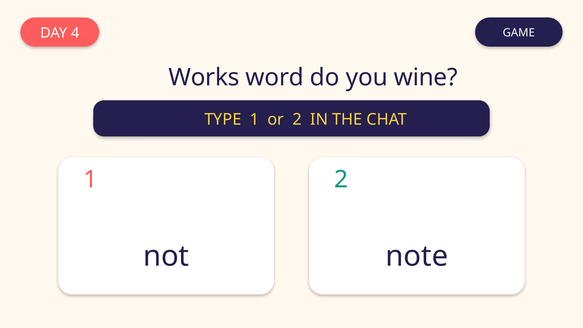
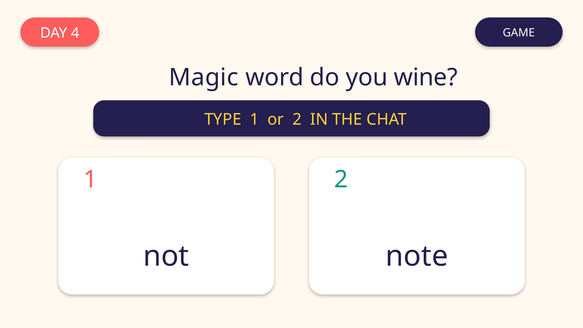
Works: Works -> Magic
